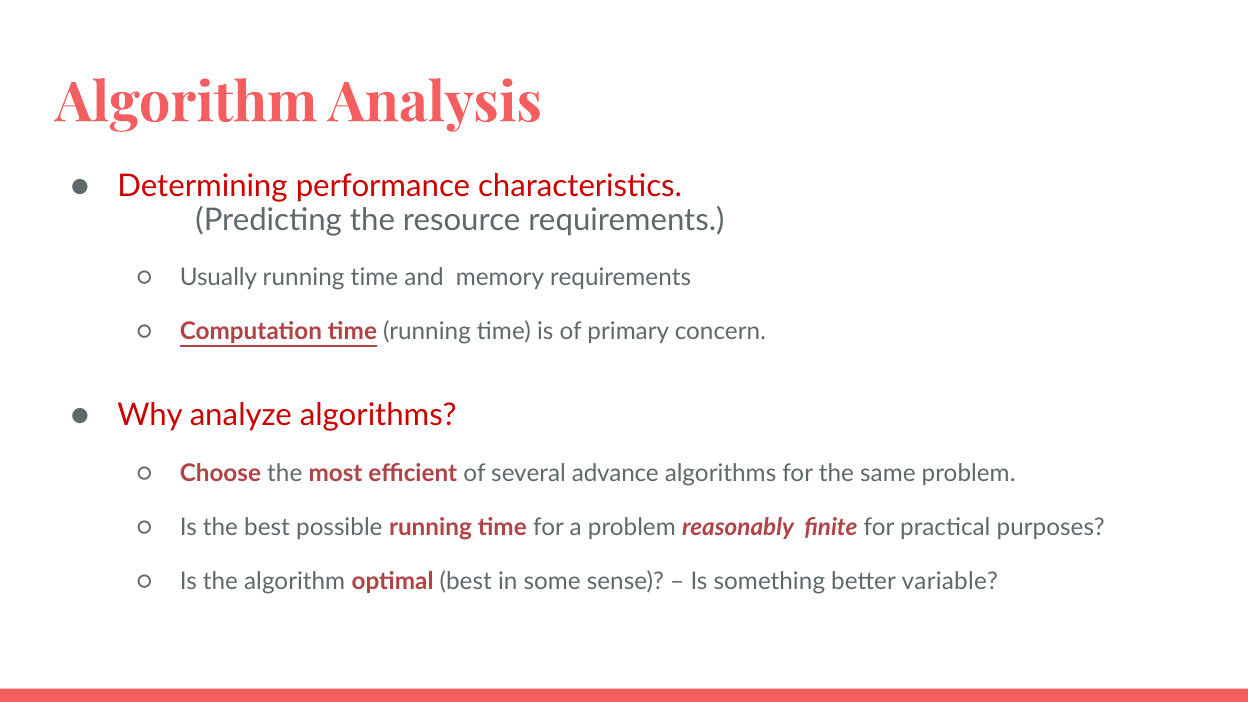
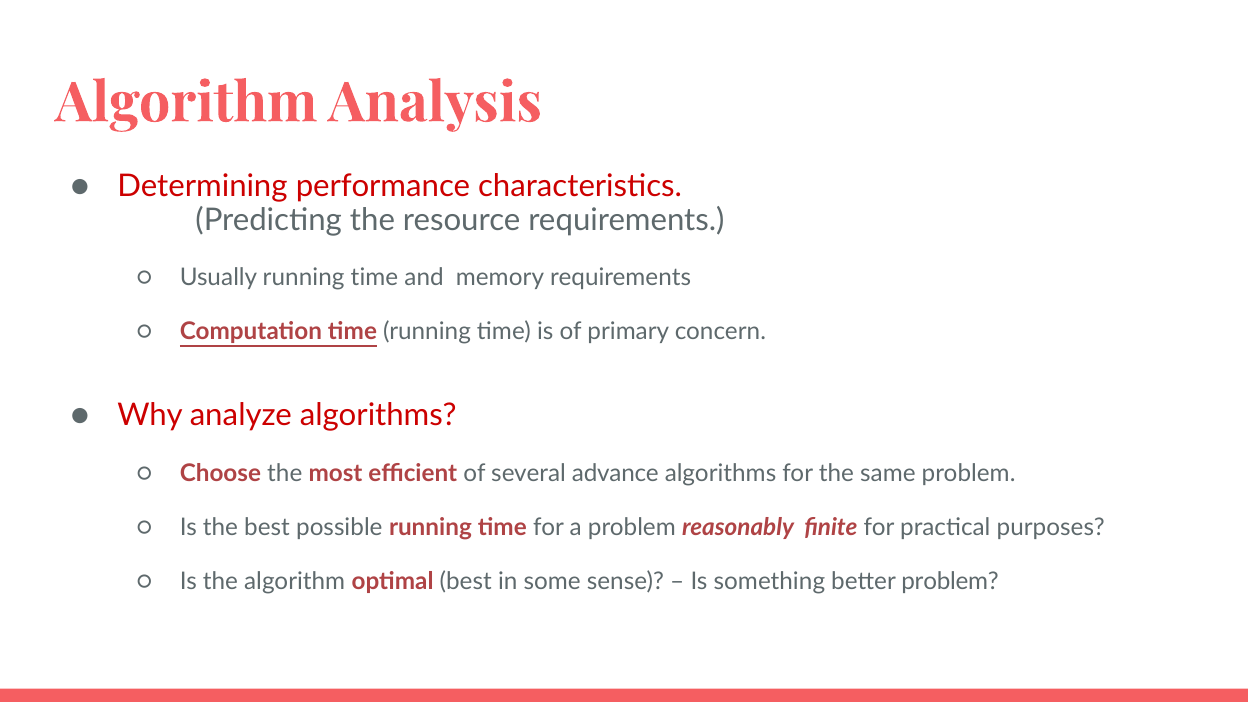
better variable: variable -> problem
